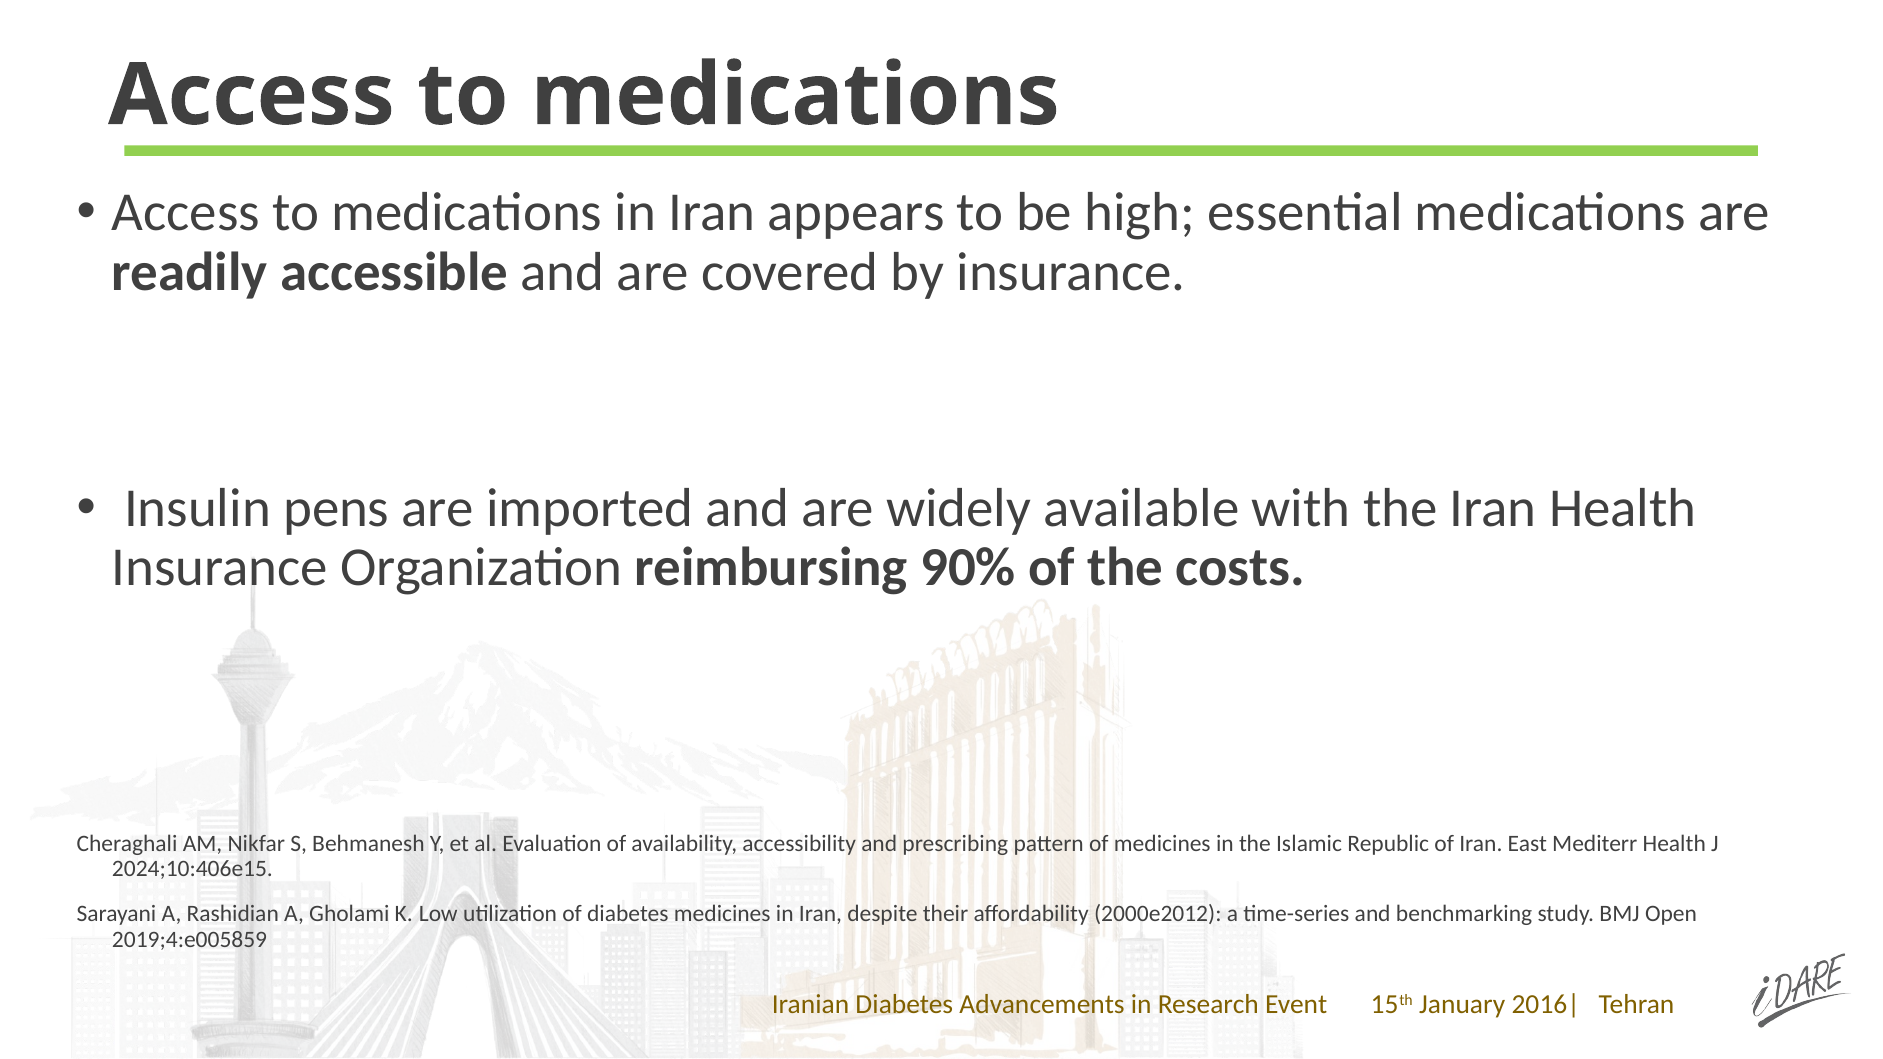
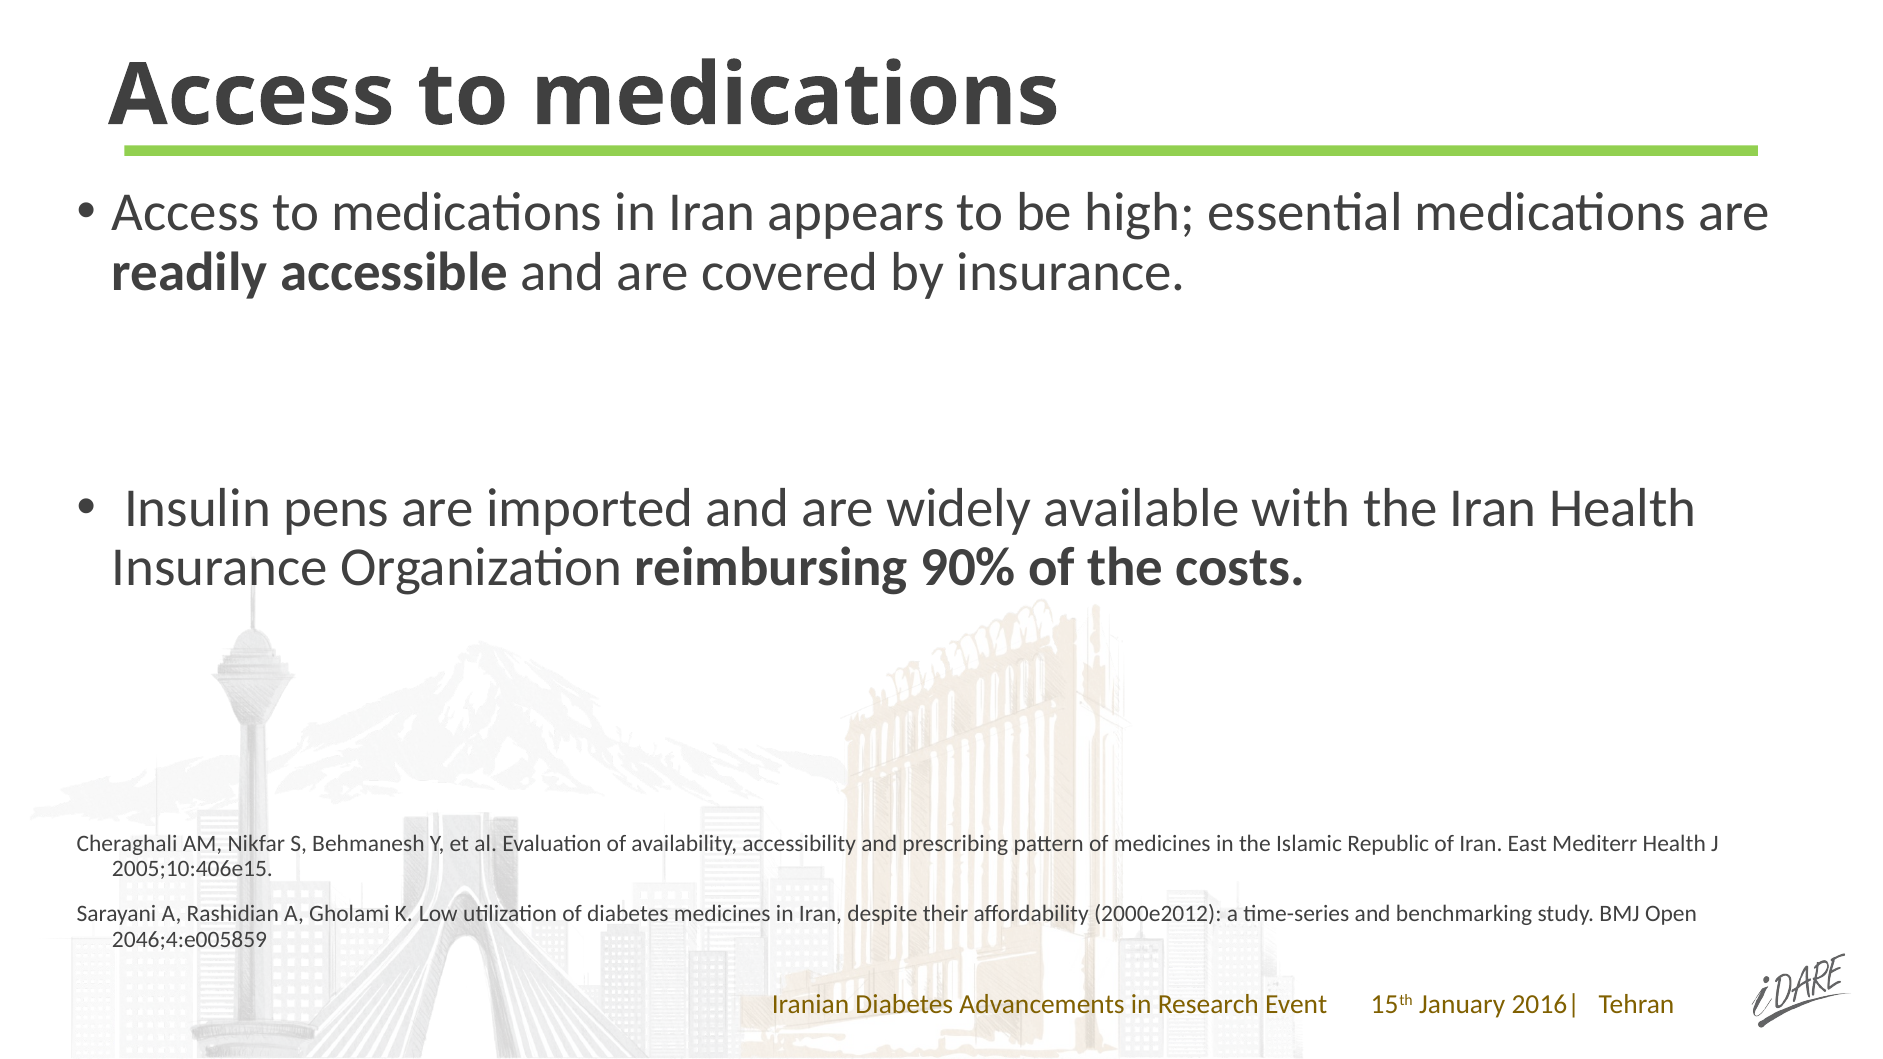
2024;10:406e15: 2024;10:406e15 -> 2005;10:406e15
2019;4:e005859: 2019;4:e005859 -> 2046;4:e005859
